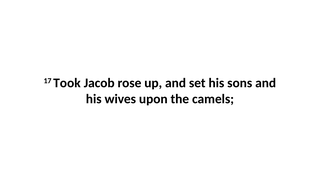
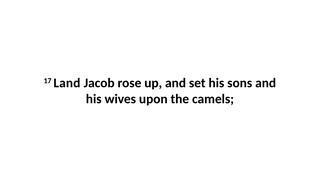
Took: Took -> Land
